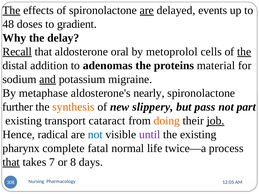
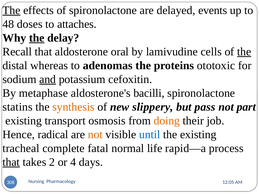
are at (147, 10) underline: present -> none
gradient: gradient -> attaches
the at (37, 38) underline: none -> present
Recall underline: present -> none
metoprolol: metoprolol -> lamivudine
addition: addition -> whereas
material: material -> ototoxic
migraine: migraine -> cefoxitin
nearly: nearly -> bacilli
further: further -> statins
cataract: cataract -> osmosis
job underline: present -> none
not at (95, 135) colour: blue -> orange
until colour: purple -> blue
pharynx: pharynx -> tracheal
twice—a: twice—a -> rapid—a
7: 7 -> 2
8: 8 -> 4
